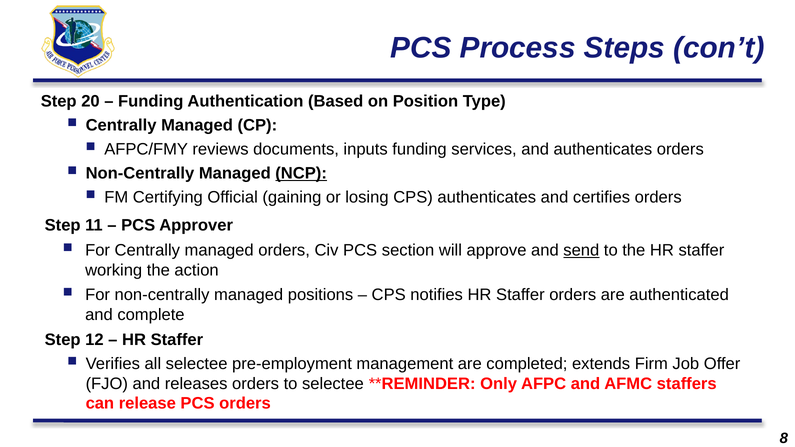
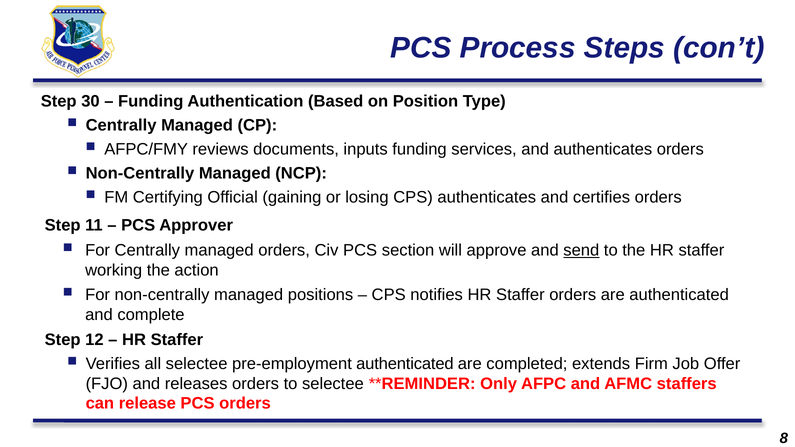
20: 20 -> 30
NCP underline: present -> none
pre-employment management: management -> authenticated
